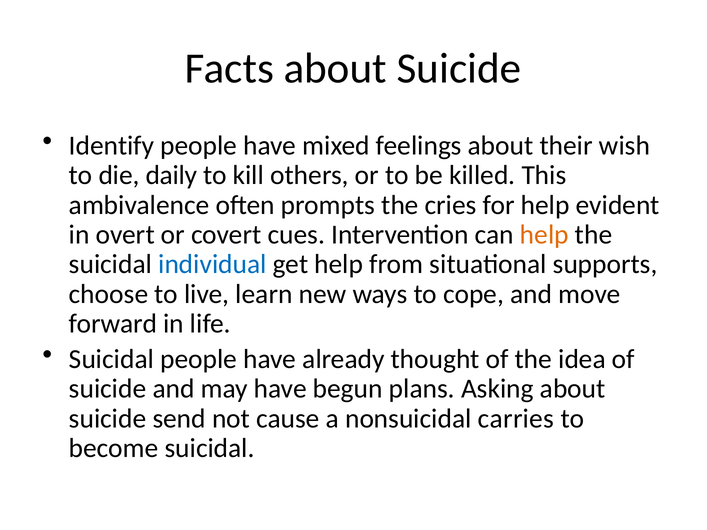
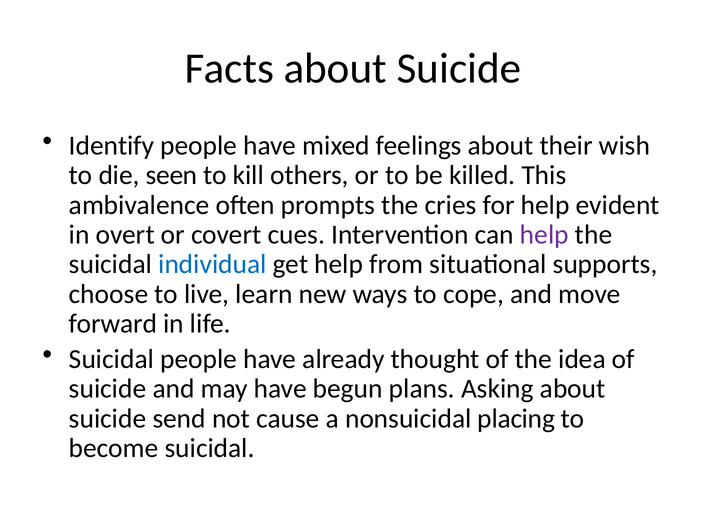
daily: daily -> seen
help at (544, 235) colour: orange -> purple
carries: carries -> placing
